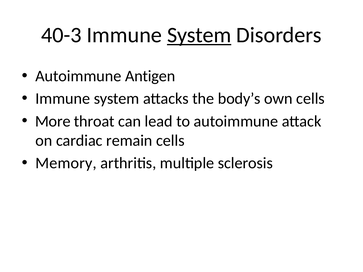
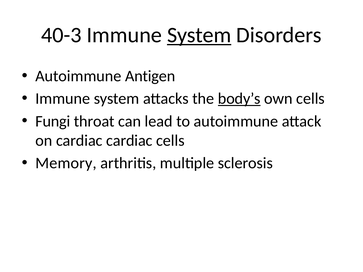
body’s underline: none -> present
More: More -> Fungi
cardiac remain: remain -> cardiac
